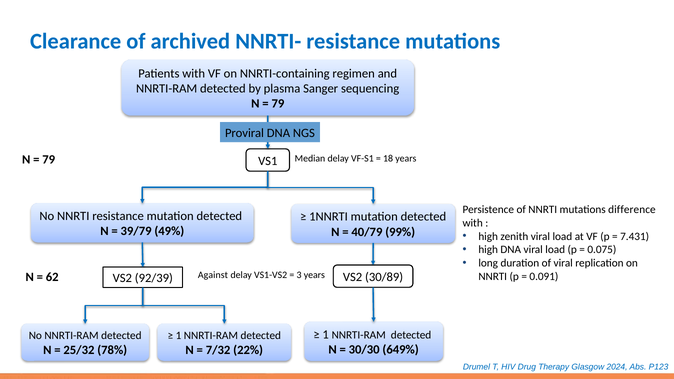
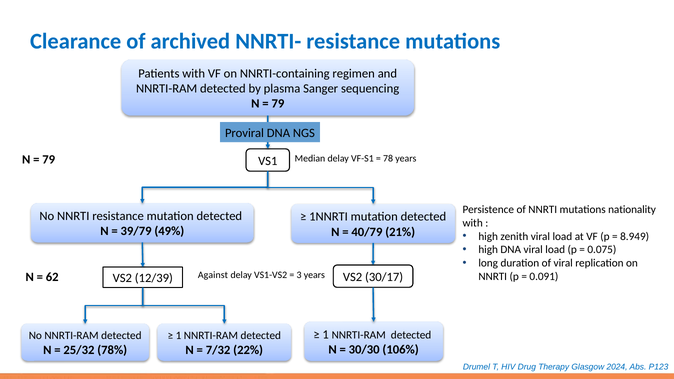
18: 18 -> 78
difference: difference -> nationality
99%: 99% -> 21%
7.431: 7.431 -> 8.949
30/89: 30/89 -> 30/17
92/39: 92/39 -> 12/39
649%: 649% -> 106%
